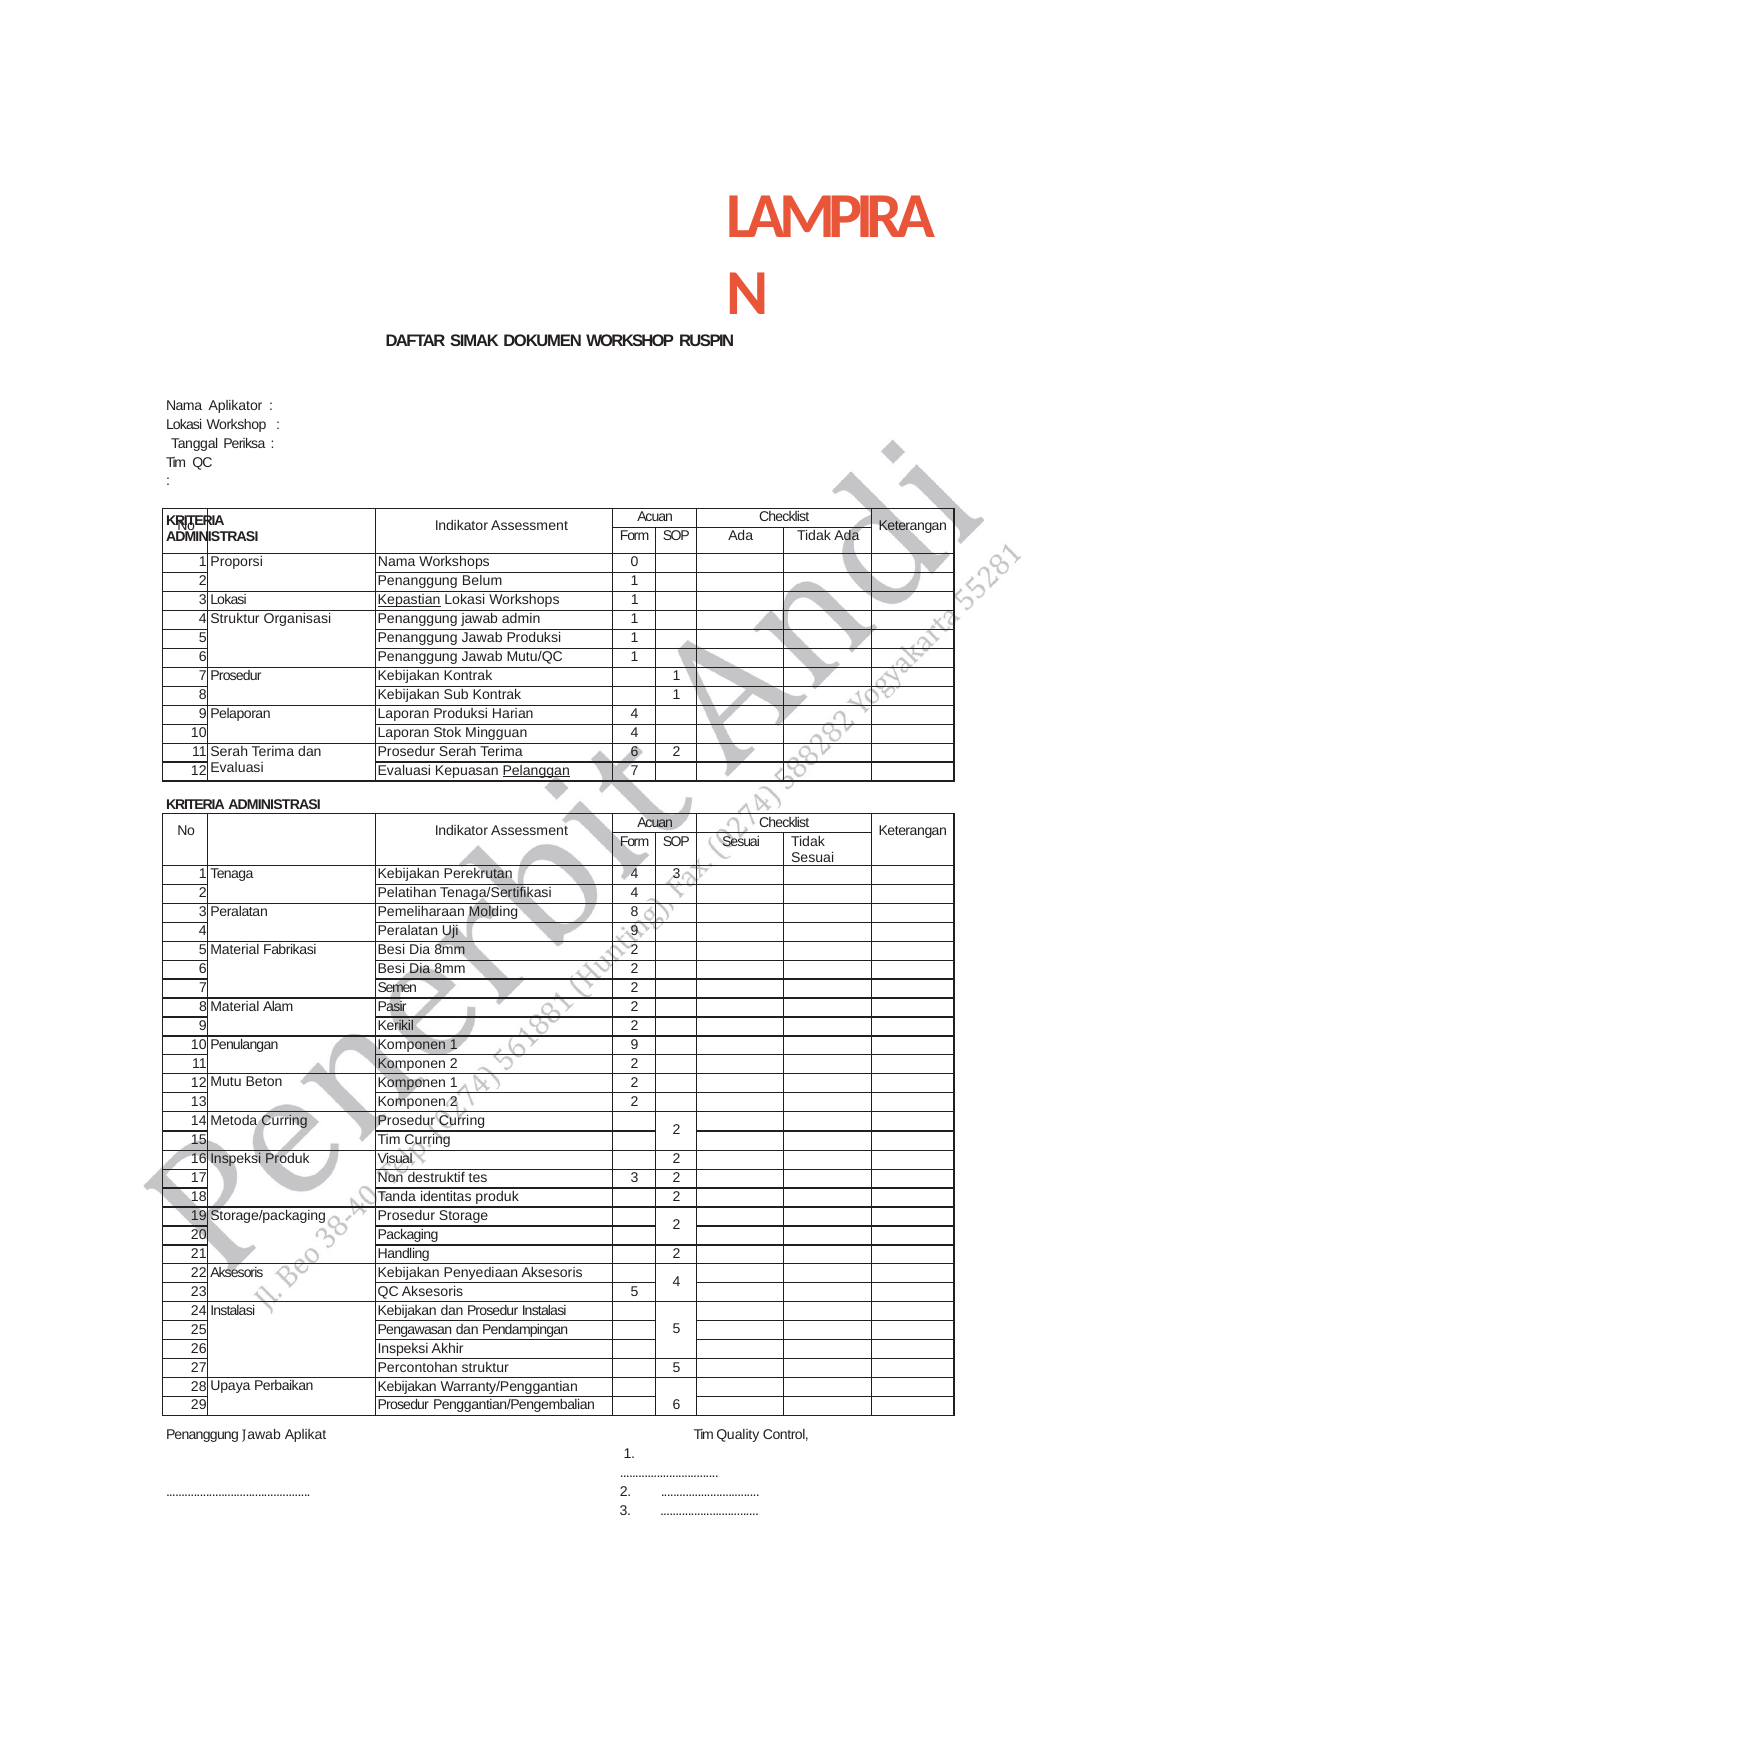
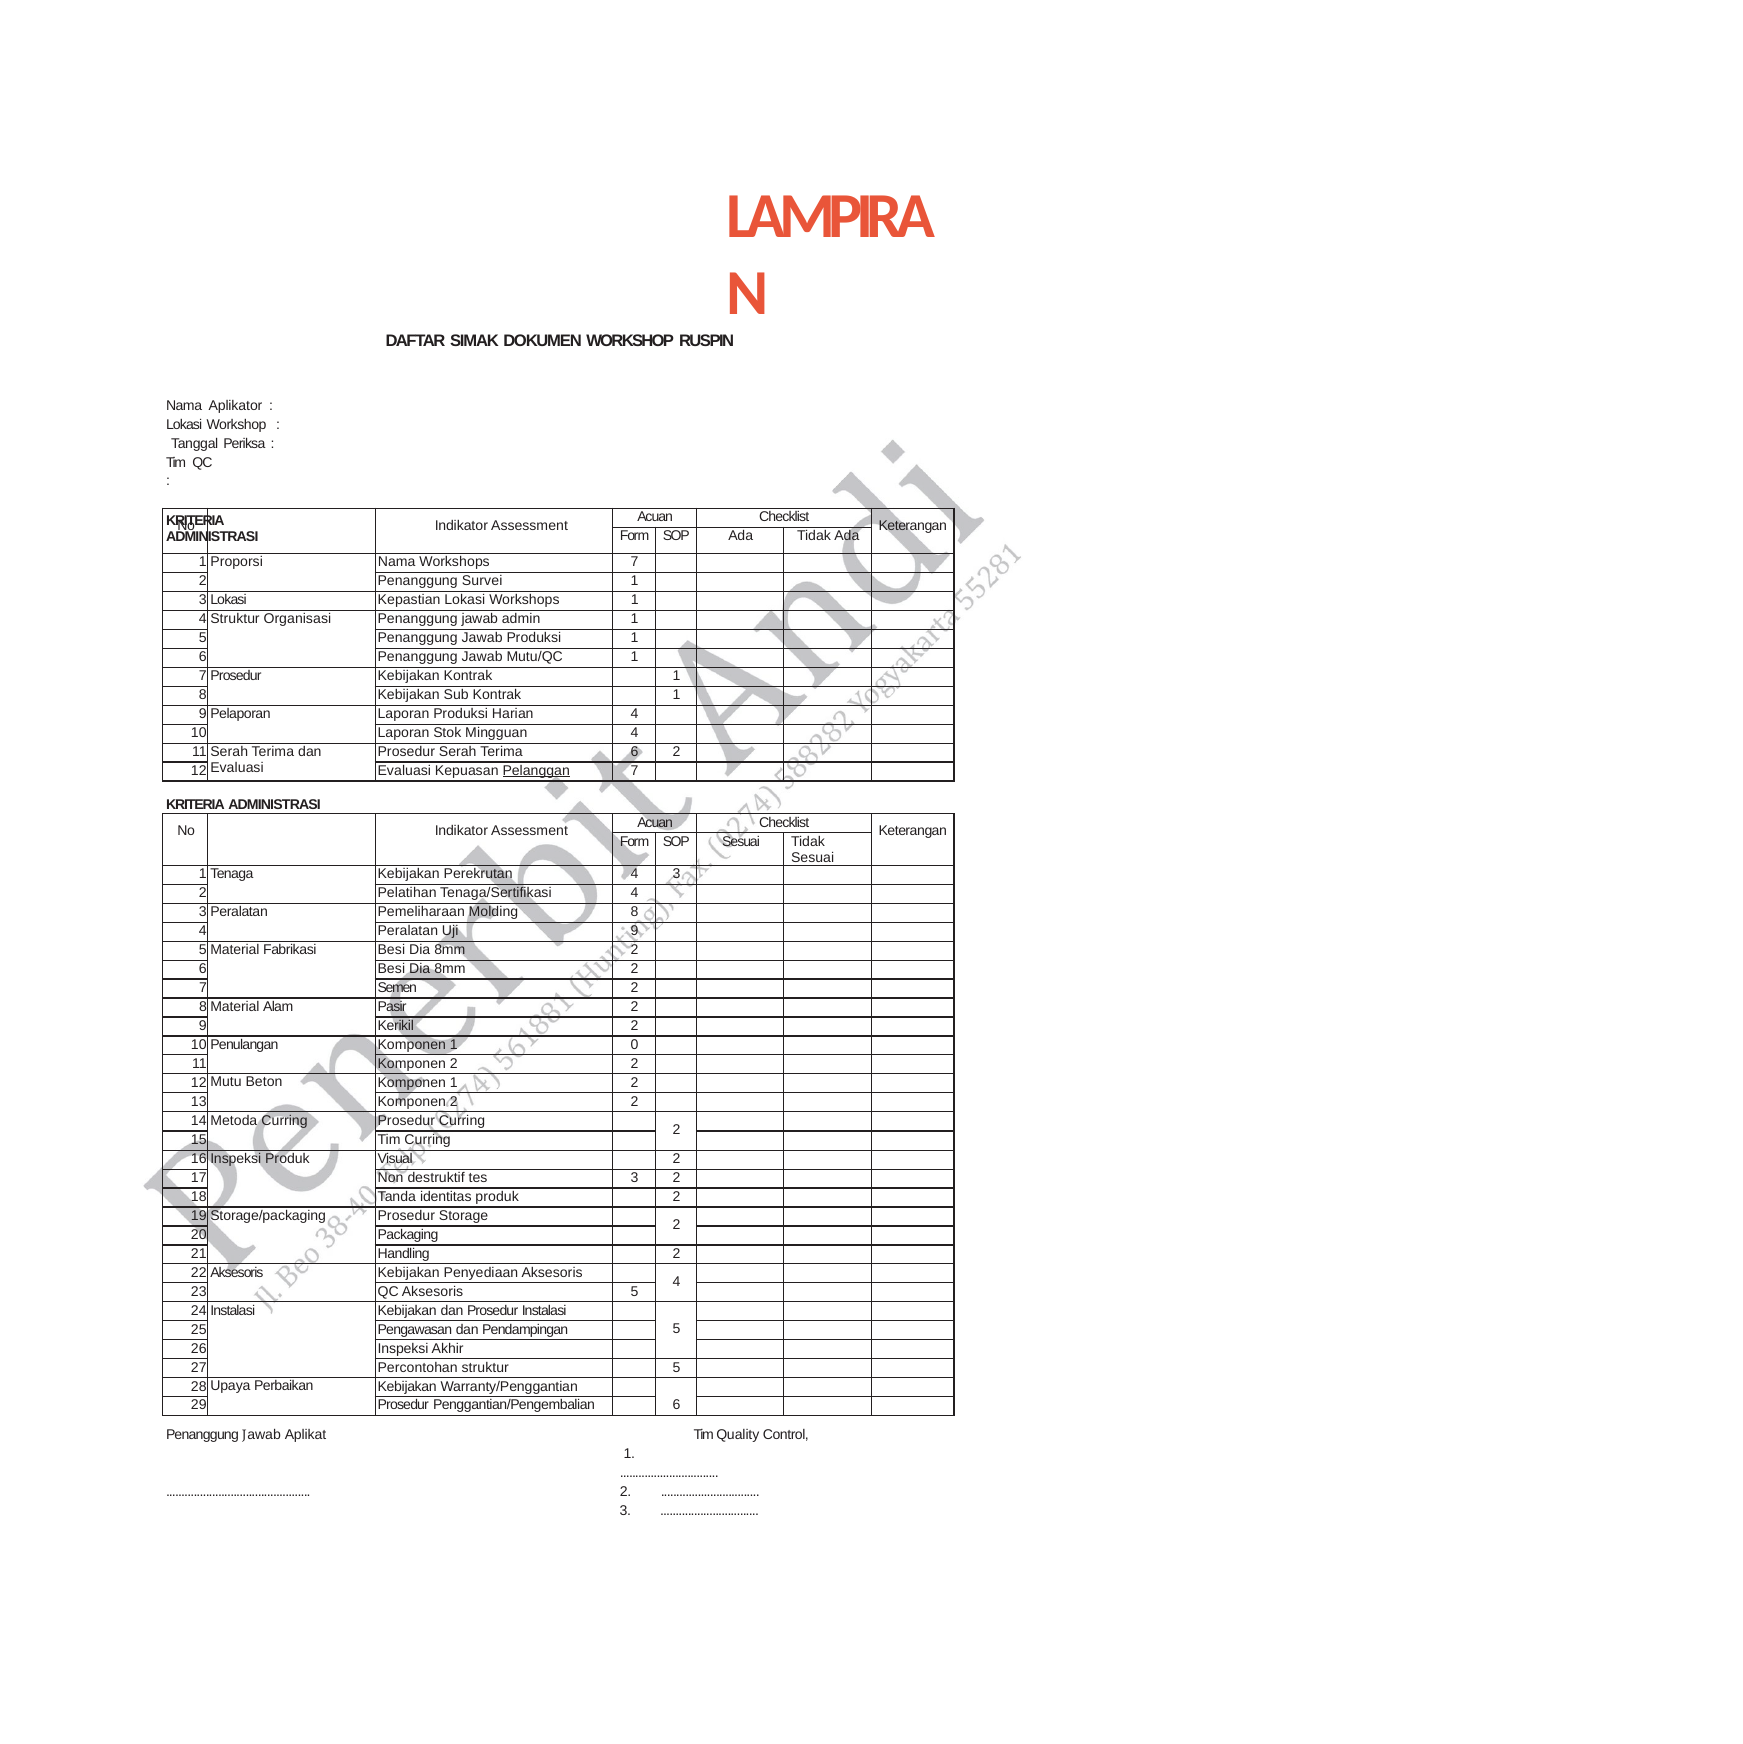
Workshops 0: 0 -> 7
Belum: Belum -> Survei
Kepastian underline: present -> none
Komponen 1 9: 9 -> 0
